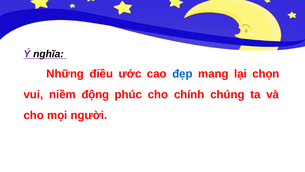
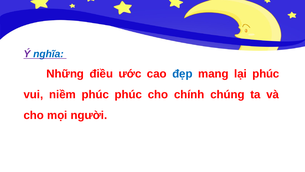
nghĩa colour: black -> blue
lại chọn: chọn -> phúc
niềm động: động -> phúc
